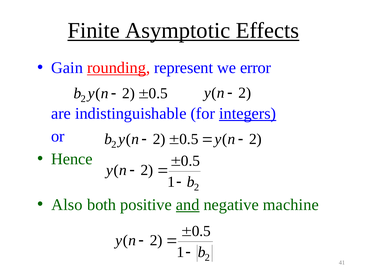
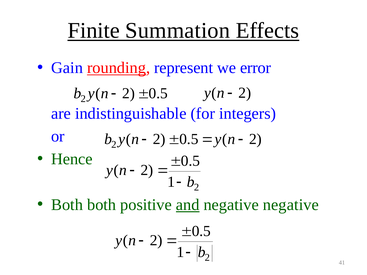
Asymptotic: Asymptotic -> Summation
integers underline: present -> none
Also at (67, 205): Also -> Both
negative machine: machine -> negative
